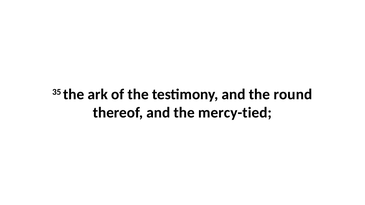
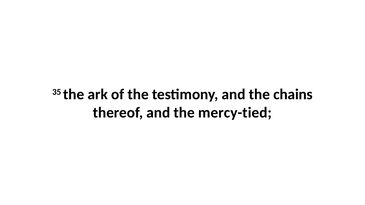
round: round -> chains
